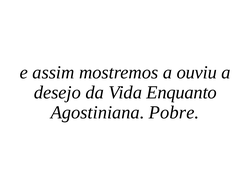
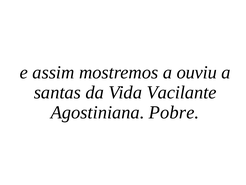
desejo: desejo -> santas
Enquanto: Enquanto -> Vacilante
